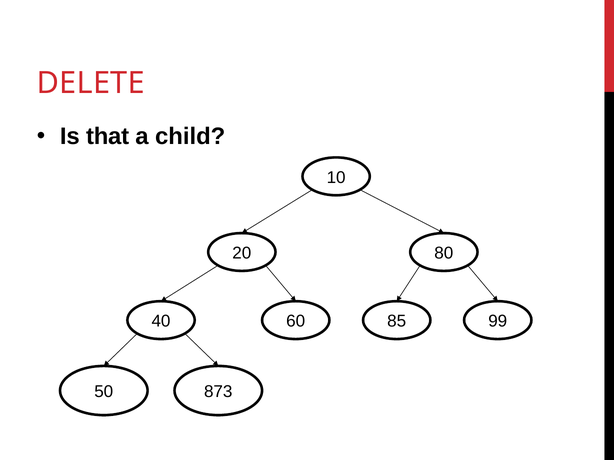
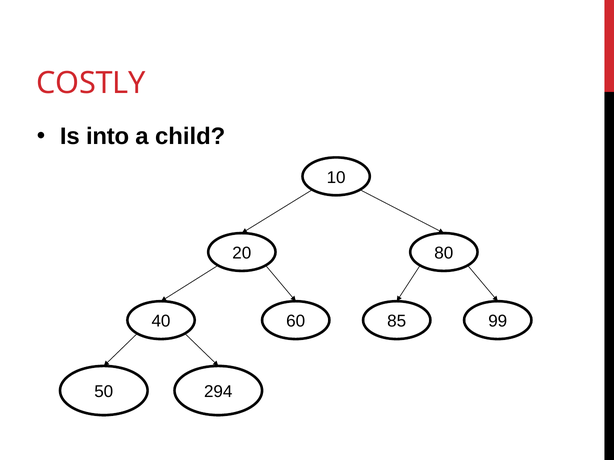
DELETE: DELETE -> COSTLY
that: that -> into
873: 873 -> 294
